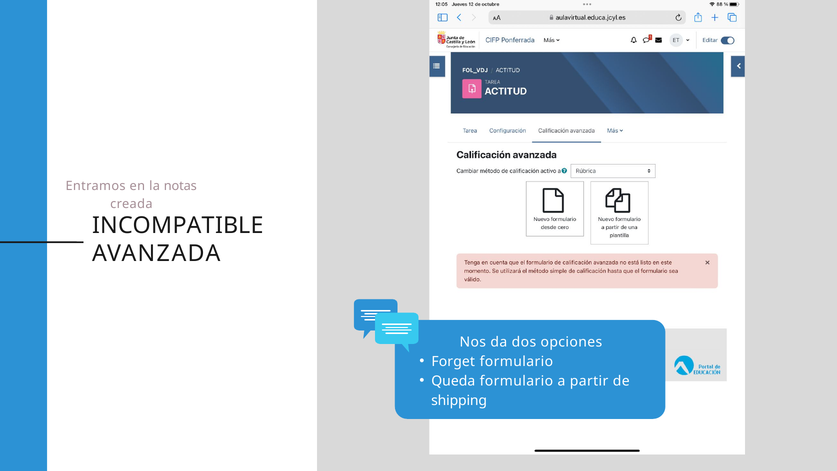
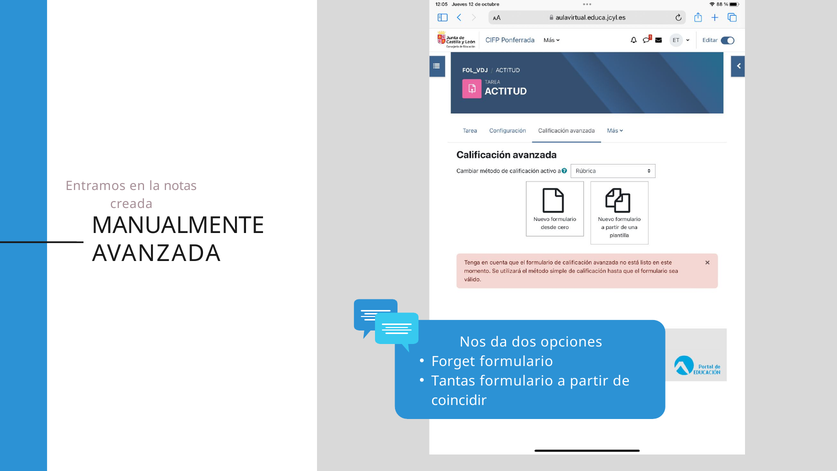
INCOMPATIBLE: INCOMPATIBLE -> MANUALMENTE
Queda: Queda -> Tantas
shipping: shipping -> coincidir
